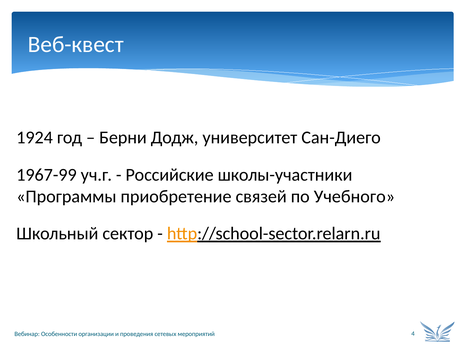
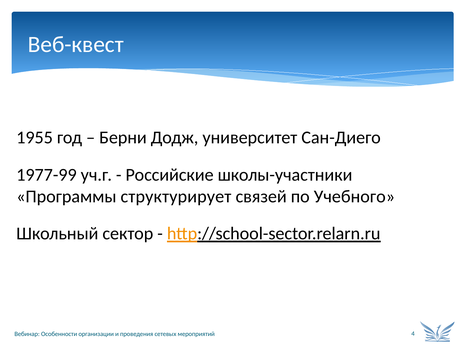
1924: 1924 -> 1955
1967-99: 1967-99 -> 1977-99
приобретение: приобретение -> структурирует
